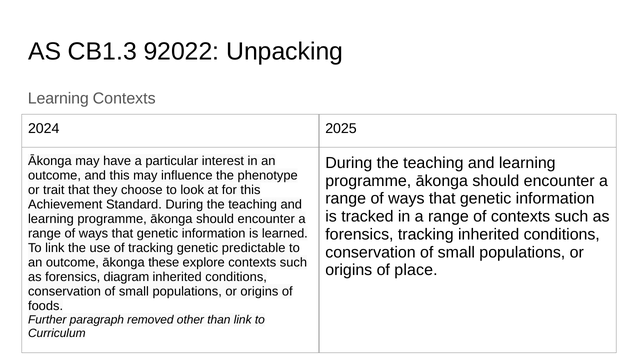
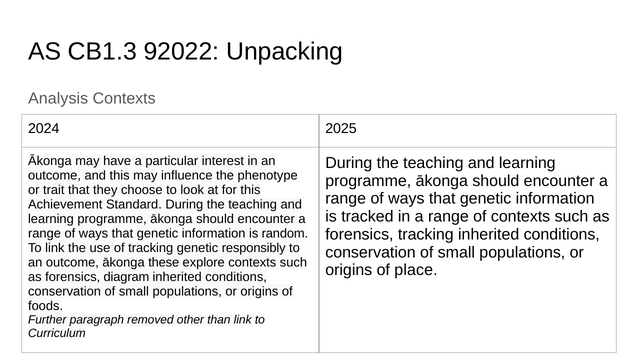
Learning at (58, 99): Learning -> Analysis
learned: learned -> random
predictable: predictable -> responsibly
